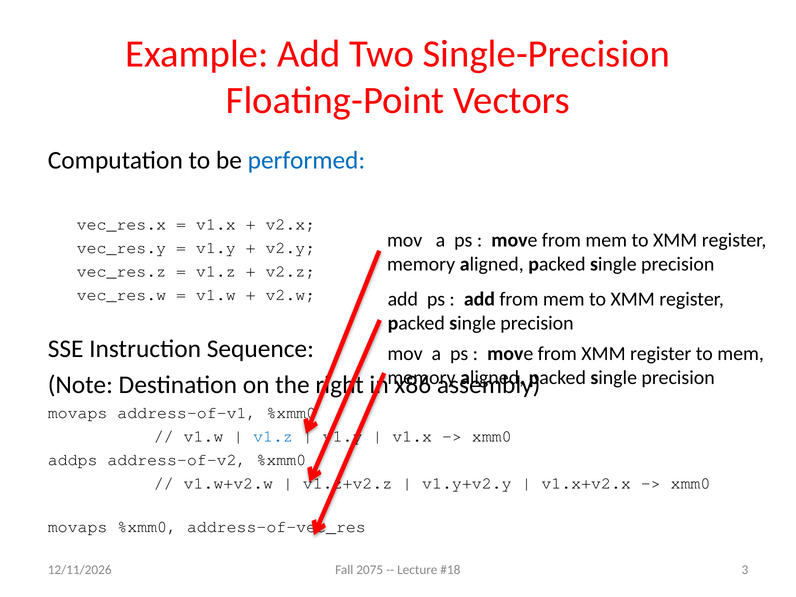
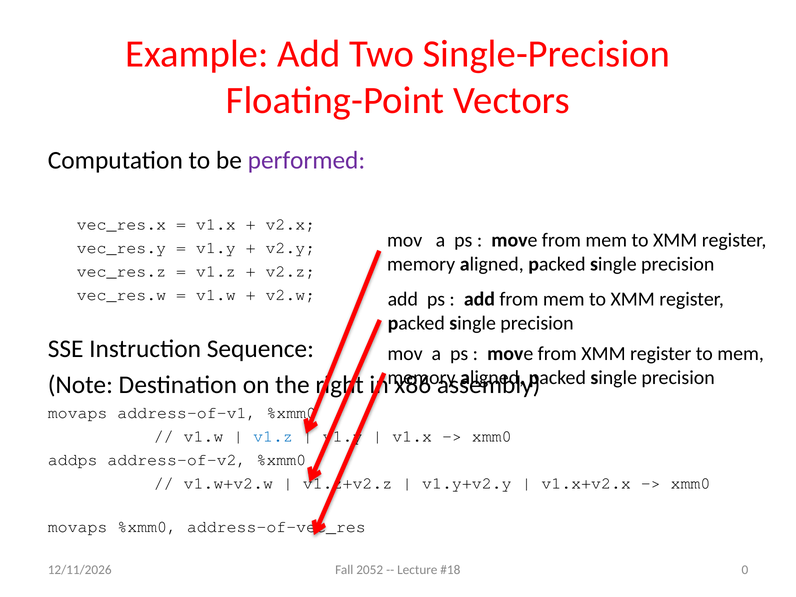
performed colour: blue -> purple
2075: 2075 -> 2052
3: 3 -> 0
